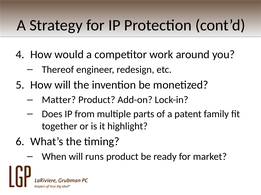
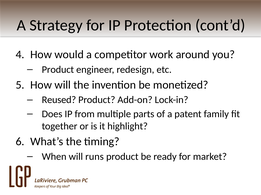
Thereof at (58, 70): Thereof -> Product
Matter: Matter -> Reused
